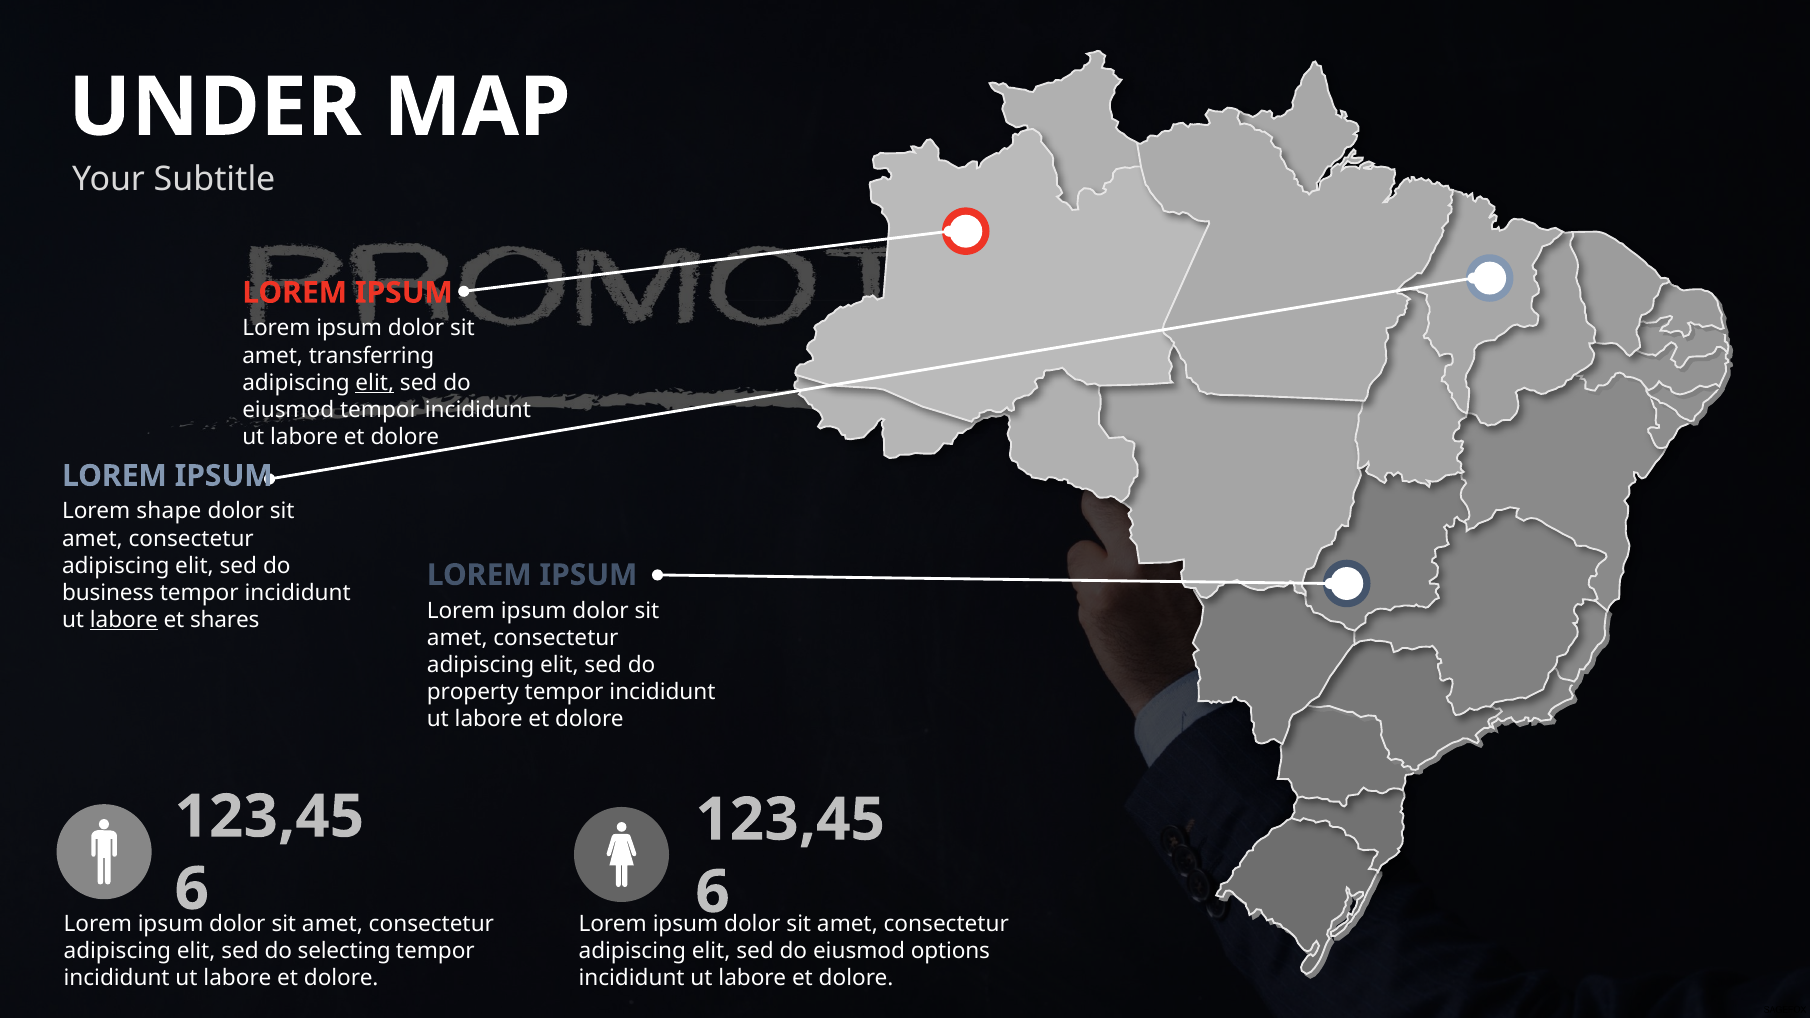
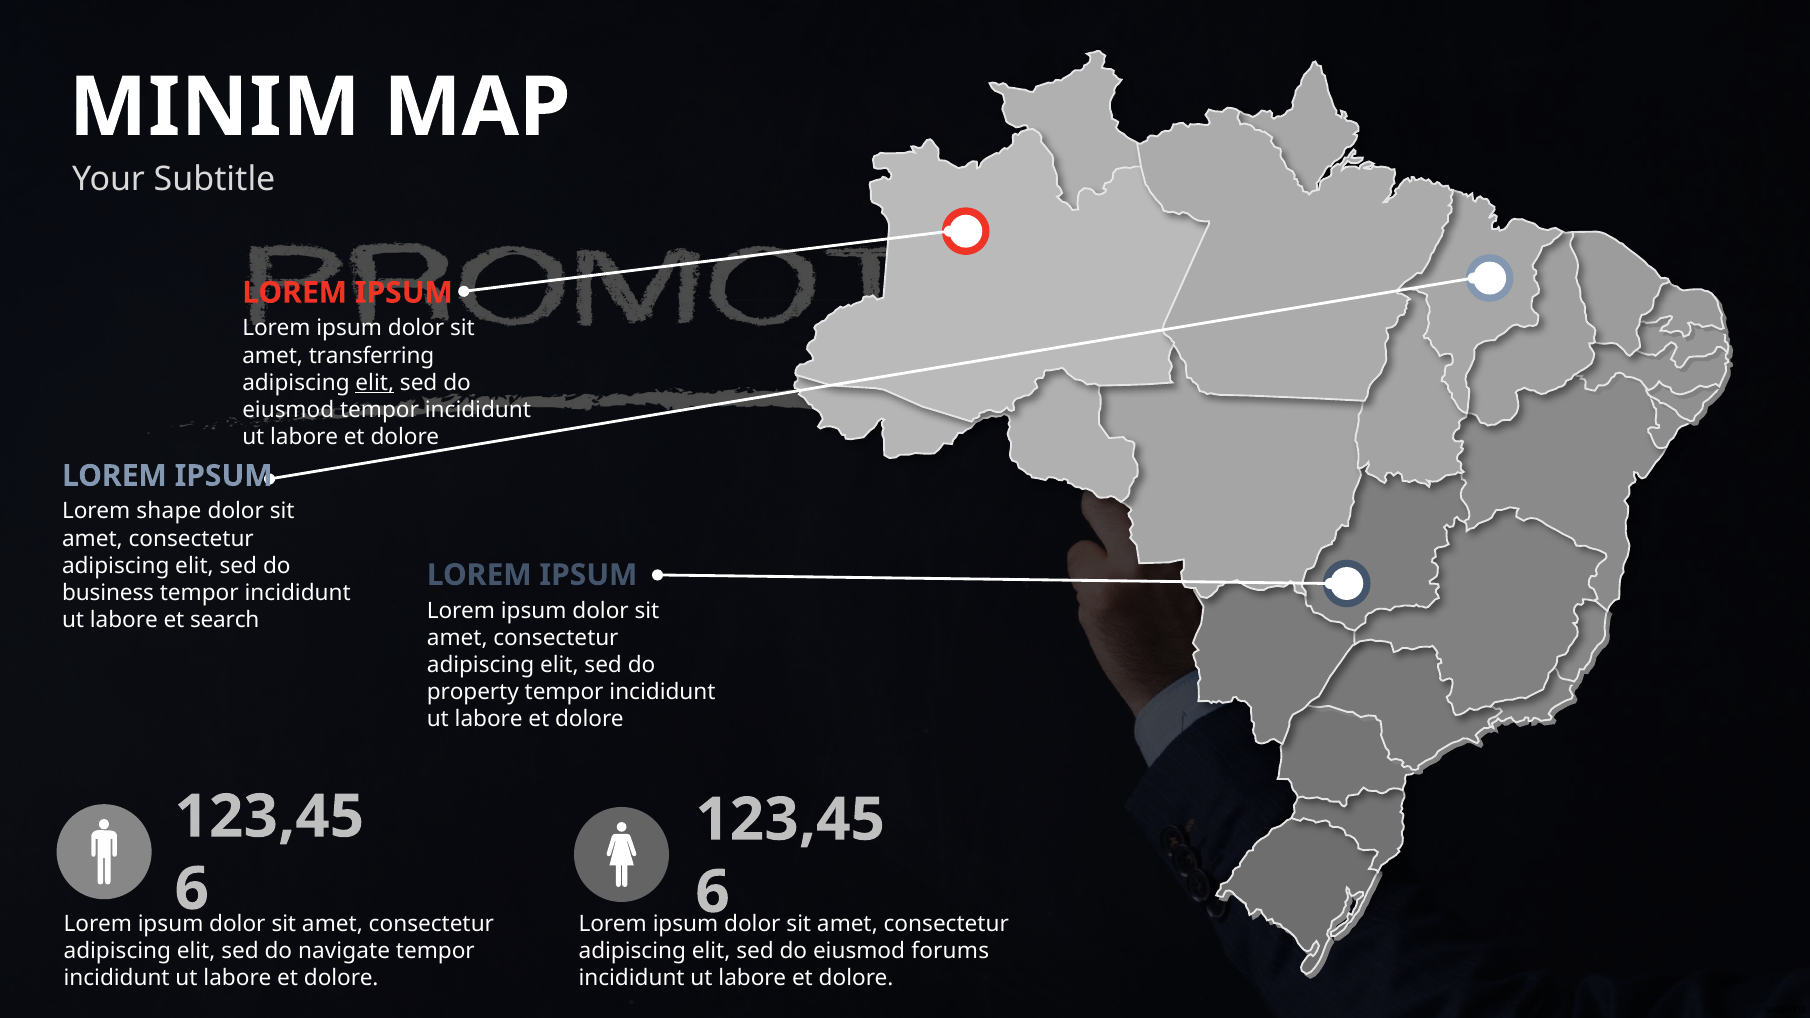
UNDER: UNDER -> MINIM
labore at (124, 620) underline: present -> none
shares: shares -> search
selecting: selecting -> navigate
options: options -> forums
